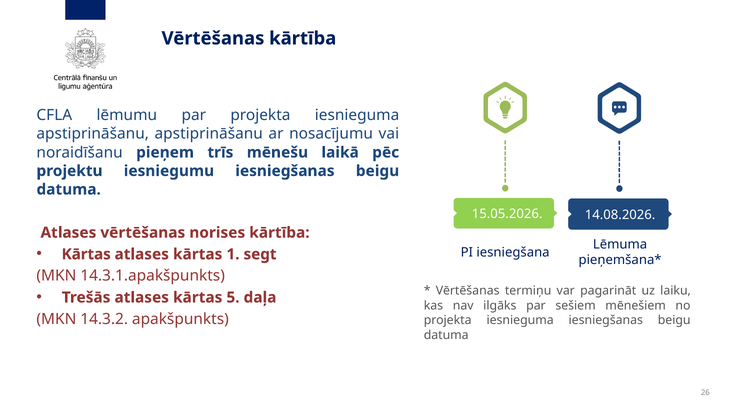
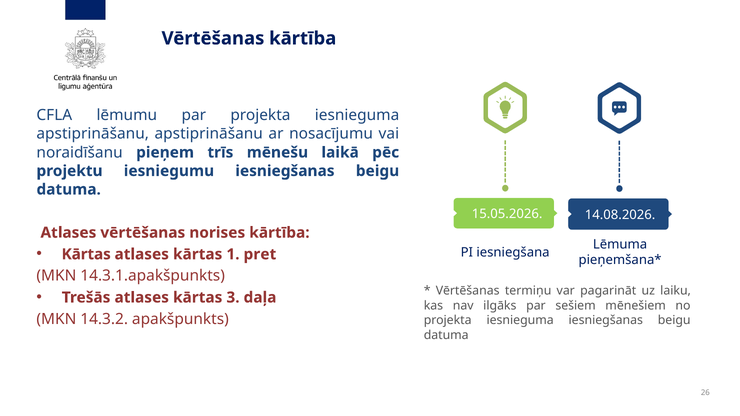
segt: segt -> pret
5: 5 -> 3
